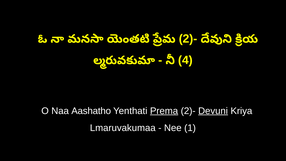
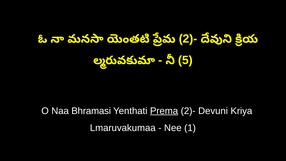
4: 4 -> 5
Aashatho: Aashatho -> Bhramasi
Devuni underline: present -> none
